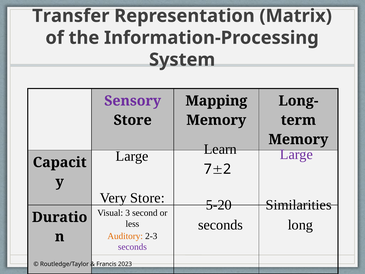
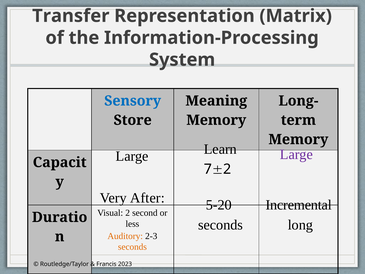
Sensory colour: purple -> blue
Mapping: Mapping -> Meaning
Very Store: Store -> After
Similarities: Similarities -> Incremental
Visual 3: 3 -> 2
seconds at (132, 247) colour: purple -> orange
